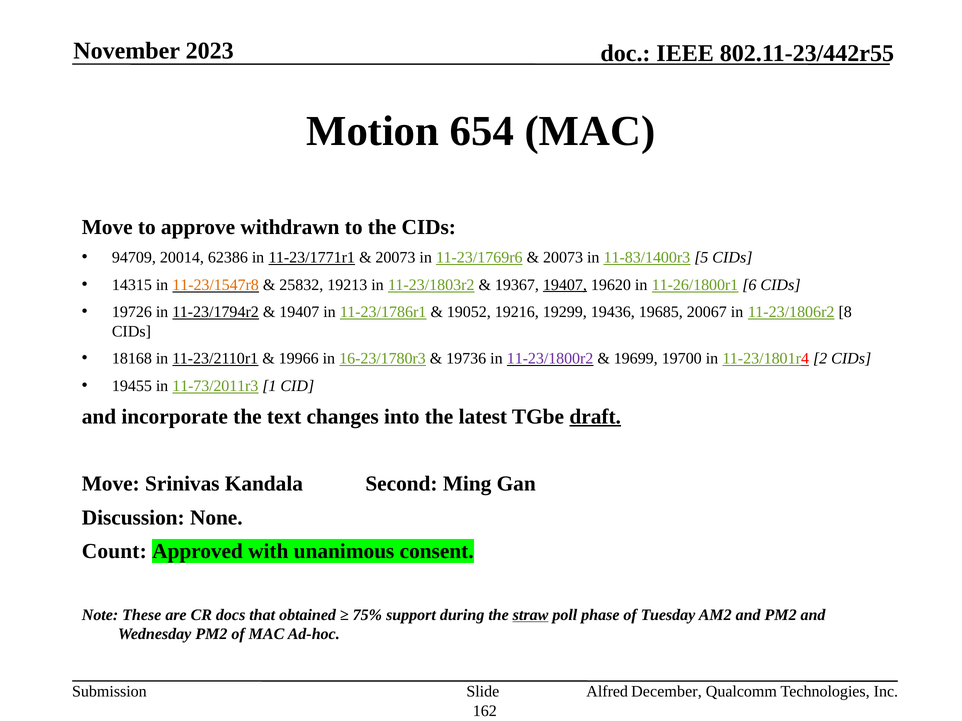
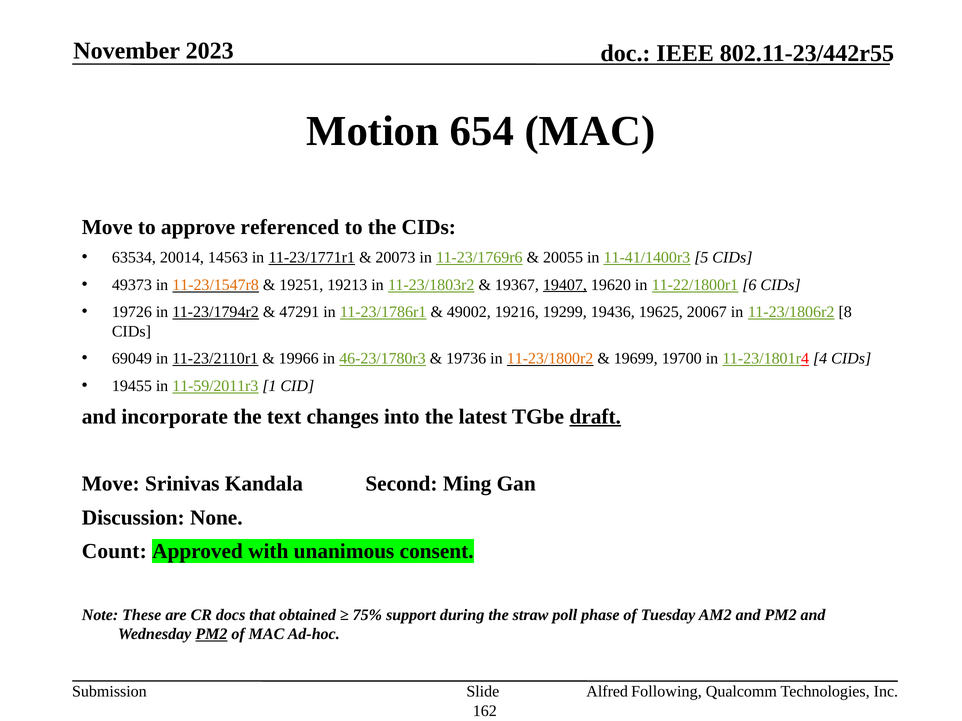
withdrawn: withdrawn -> referenced
94709: 94709 -> 63534
62386: 62386 -> 14563
20073 at (563, 258): 20073 -> 20055
11-83/1400r3: 11-83/1400r3 -> 11-41/1400r3
14315: 14315 -> 49373
25832: 25832 -> 19251
11-26/1800r1: 11-26/1800r1 -> 11-22/1800r1
19407 at (299, 312): 19407 -> 47291
19052: 19052 -> 49002
19685: 19685 -> 19625
18168: 18168 -> 69049
16-23/1780r3: 16-23/1780r3 -> 46-23/1780r3
11-23/1800r2 colour: purple -> orange
2: 2 -> 4
11-73/2011r3: 11-73/2011r3 -> 11-59/2011r3
straw underline: present -> none
PM2 at (211, 635) underline: none -> present
December: December -> Following
